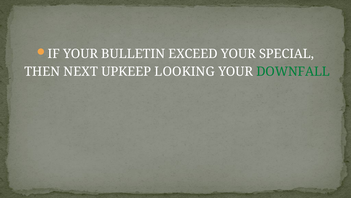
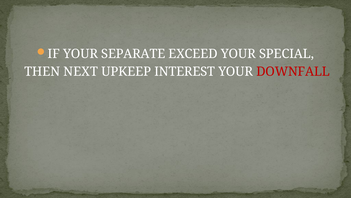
BULLETIN: BULLETIN -> SEPARATE
LOOKING: LOOKING -> INTEREST
DOWNFALL colour: green -> red
